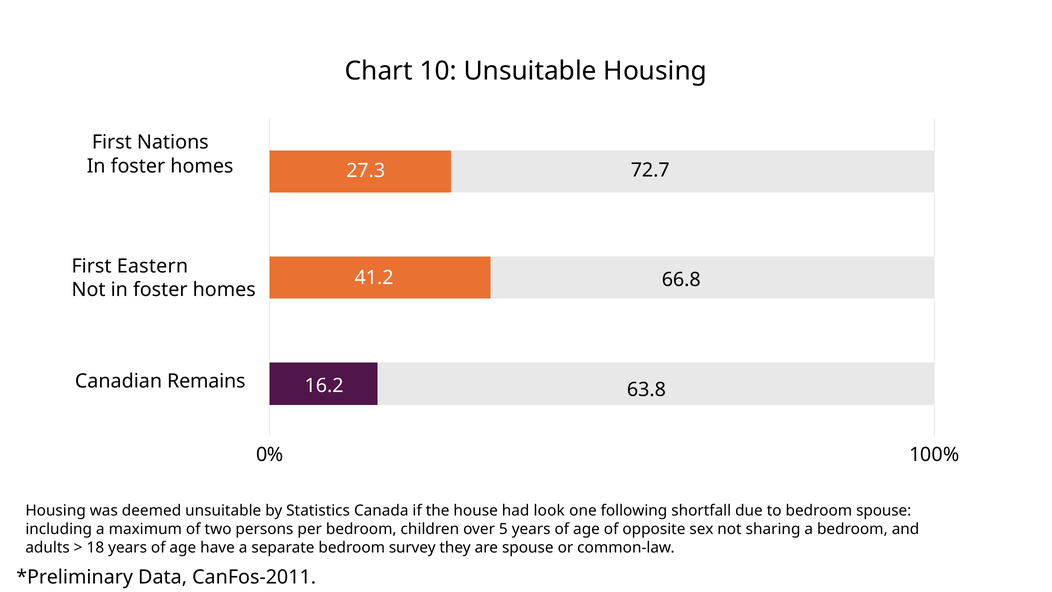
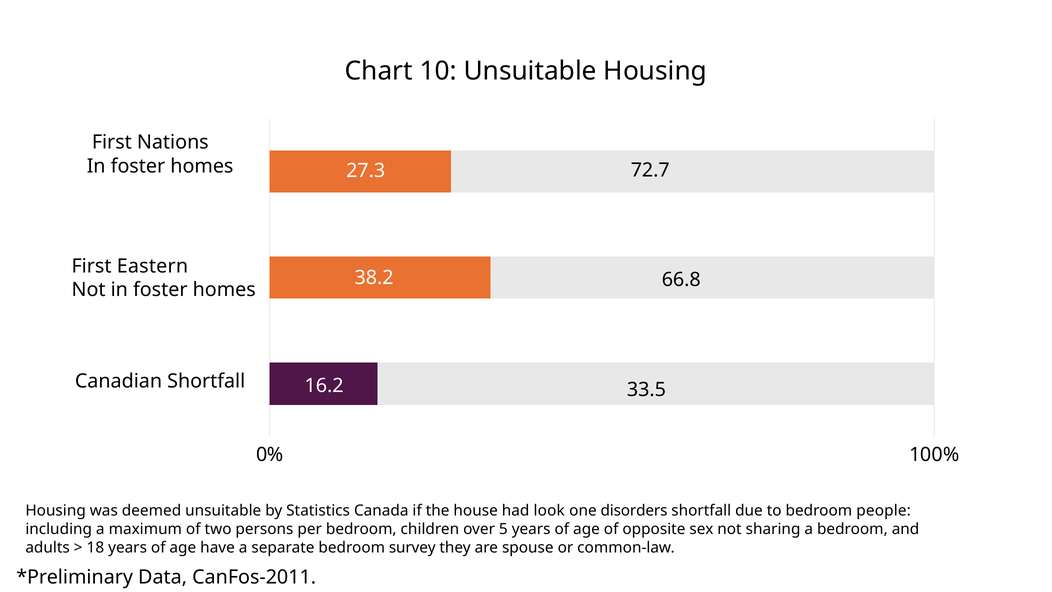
41.2: 41.2 -> 38.2
Canadian Remains: Remains -> Shortfall
63.8: 63.8 -> 33.5
following: following -> disorders
bedroom spouse: spouse -> people
